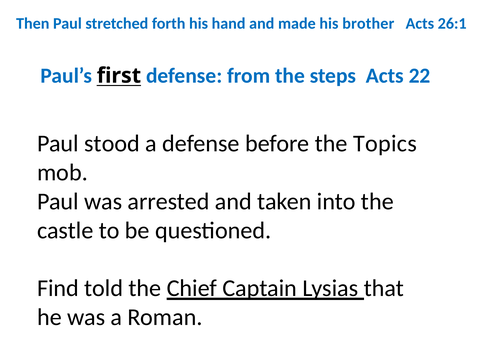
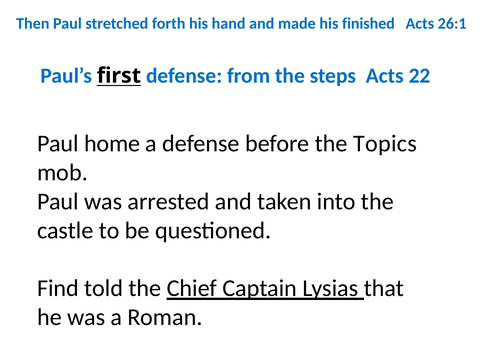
brother: brother -> finished
stood: stood -> home
